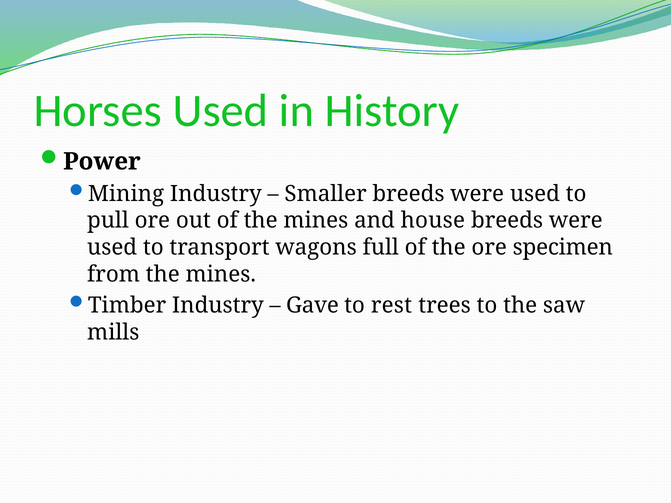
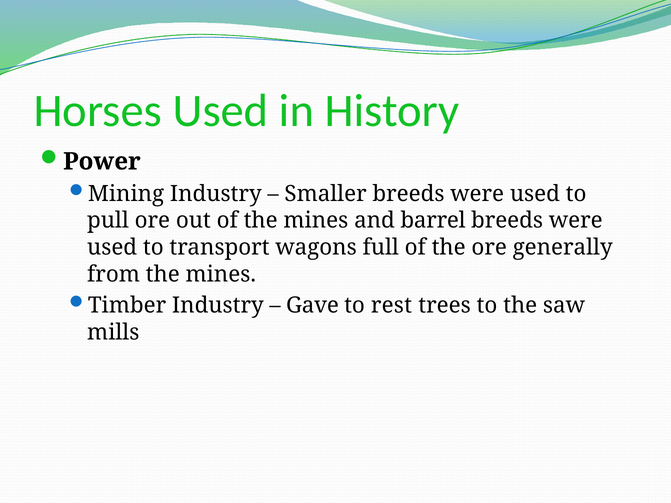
house: house -> barrel
specimen: specimen -> generally
